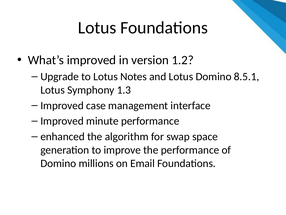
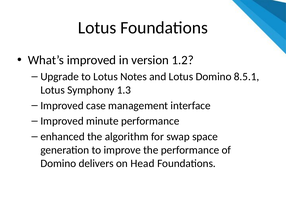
millions: millions -> delivers
Email: Email -> Head
